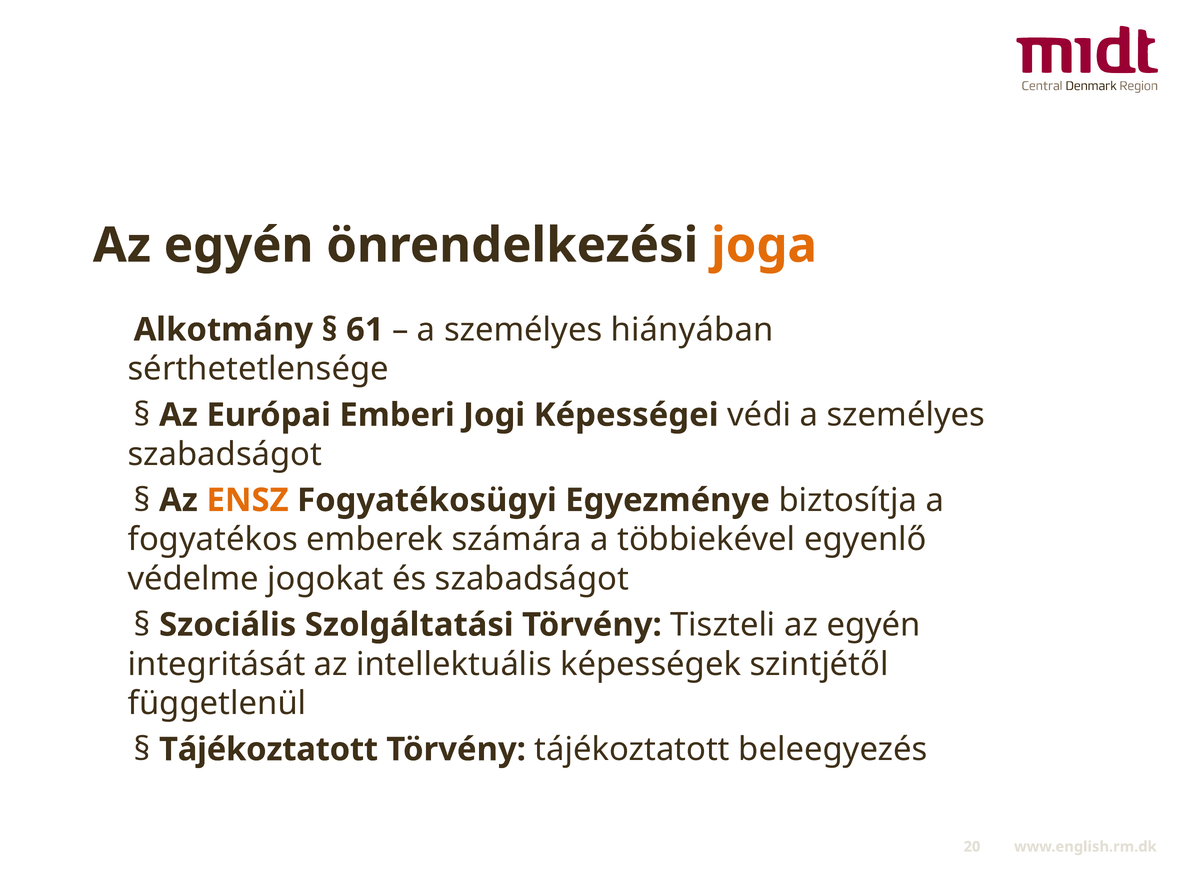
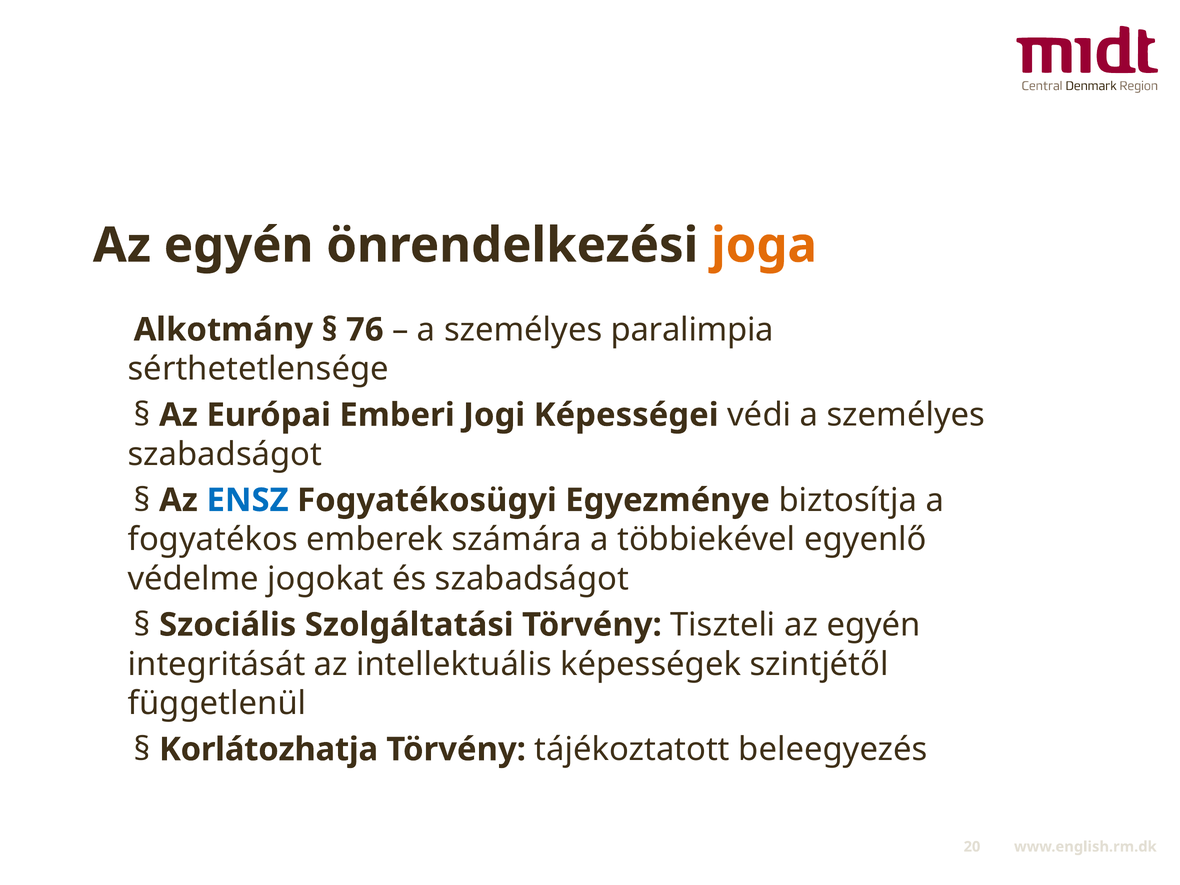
61: 61 -> 76
hiányában: hiányában -> paralimpia
ENSZ colour: orange -> blue
Tájékoztatott at (269, 749): Tájékoztatott -> Korlátozhatja
